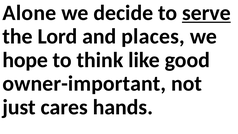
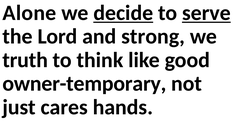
decide underline: none -> present
places: places -> strong
hope: hope -> truth
owner-important: owner-important -> owner-temporary
